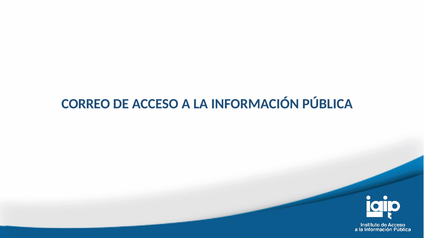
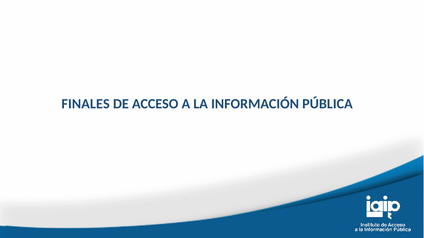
CORREO: CORREO -> FINALES
